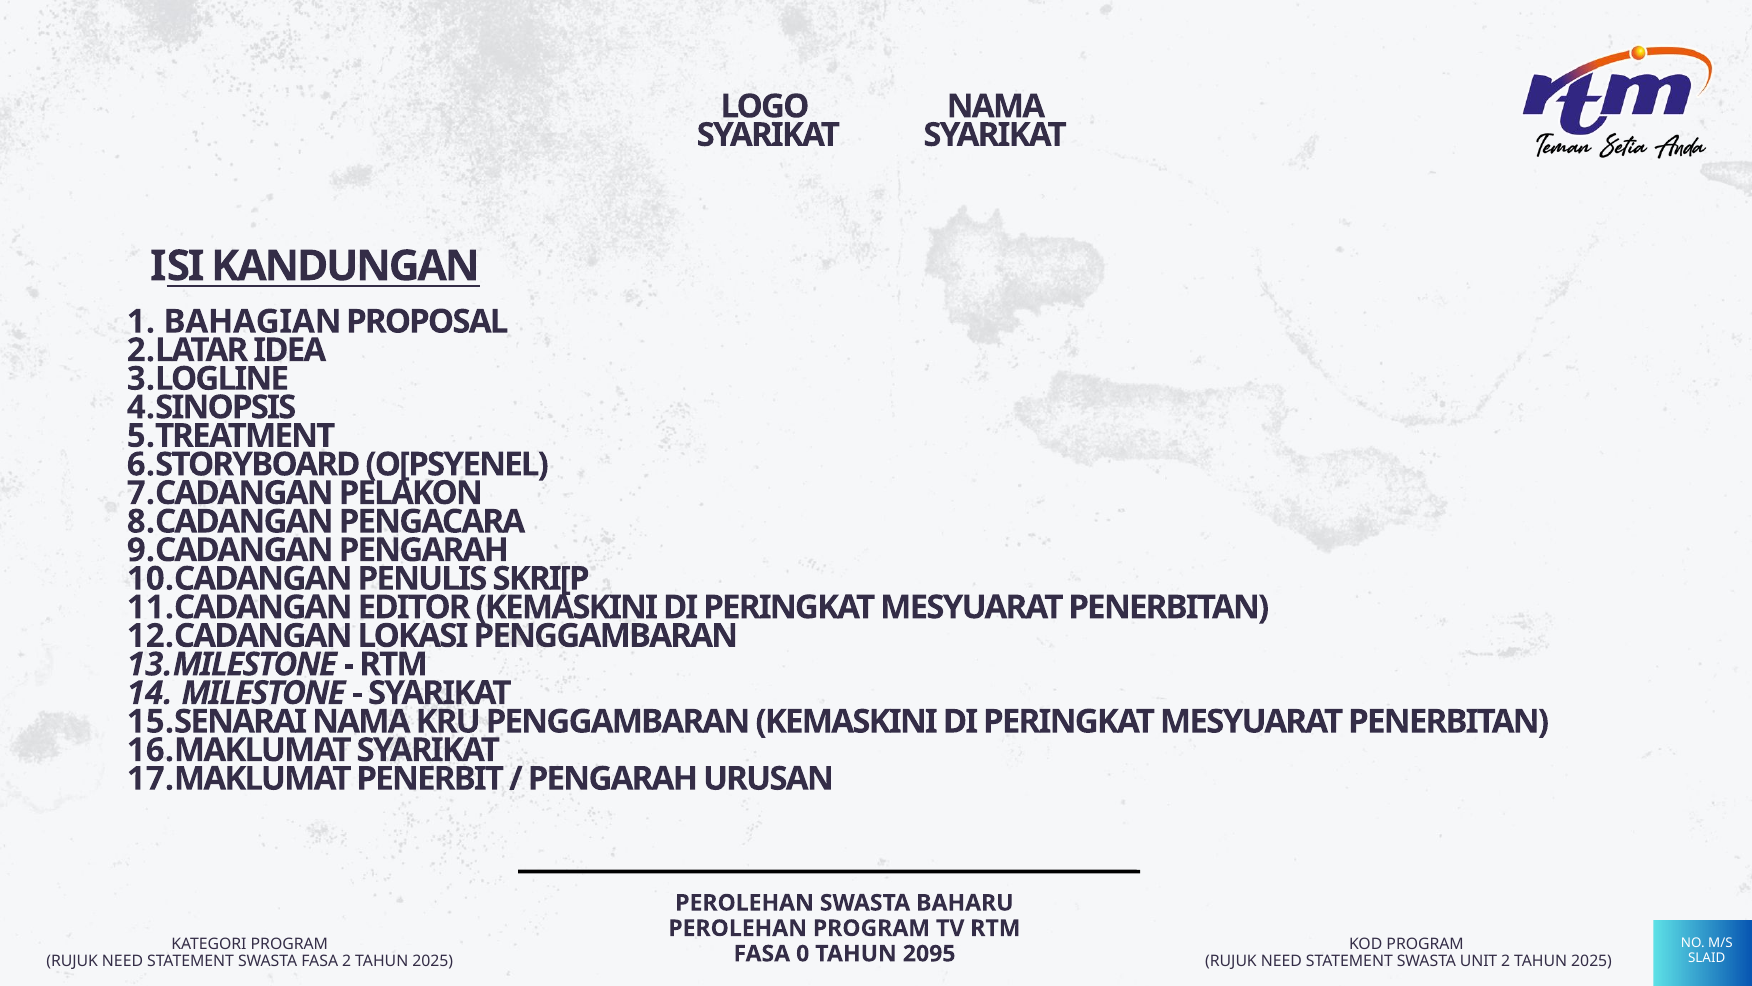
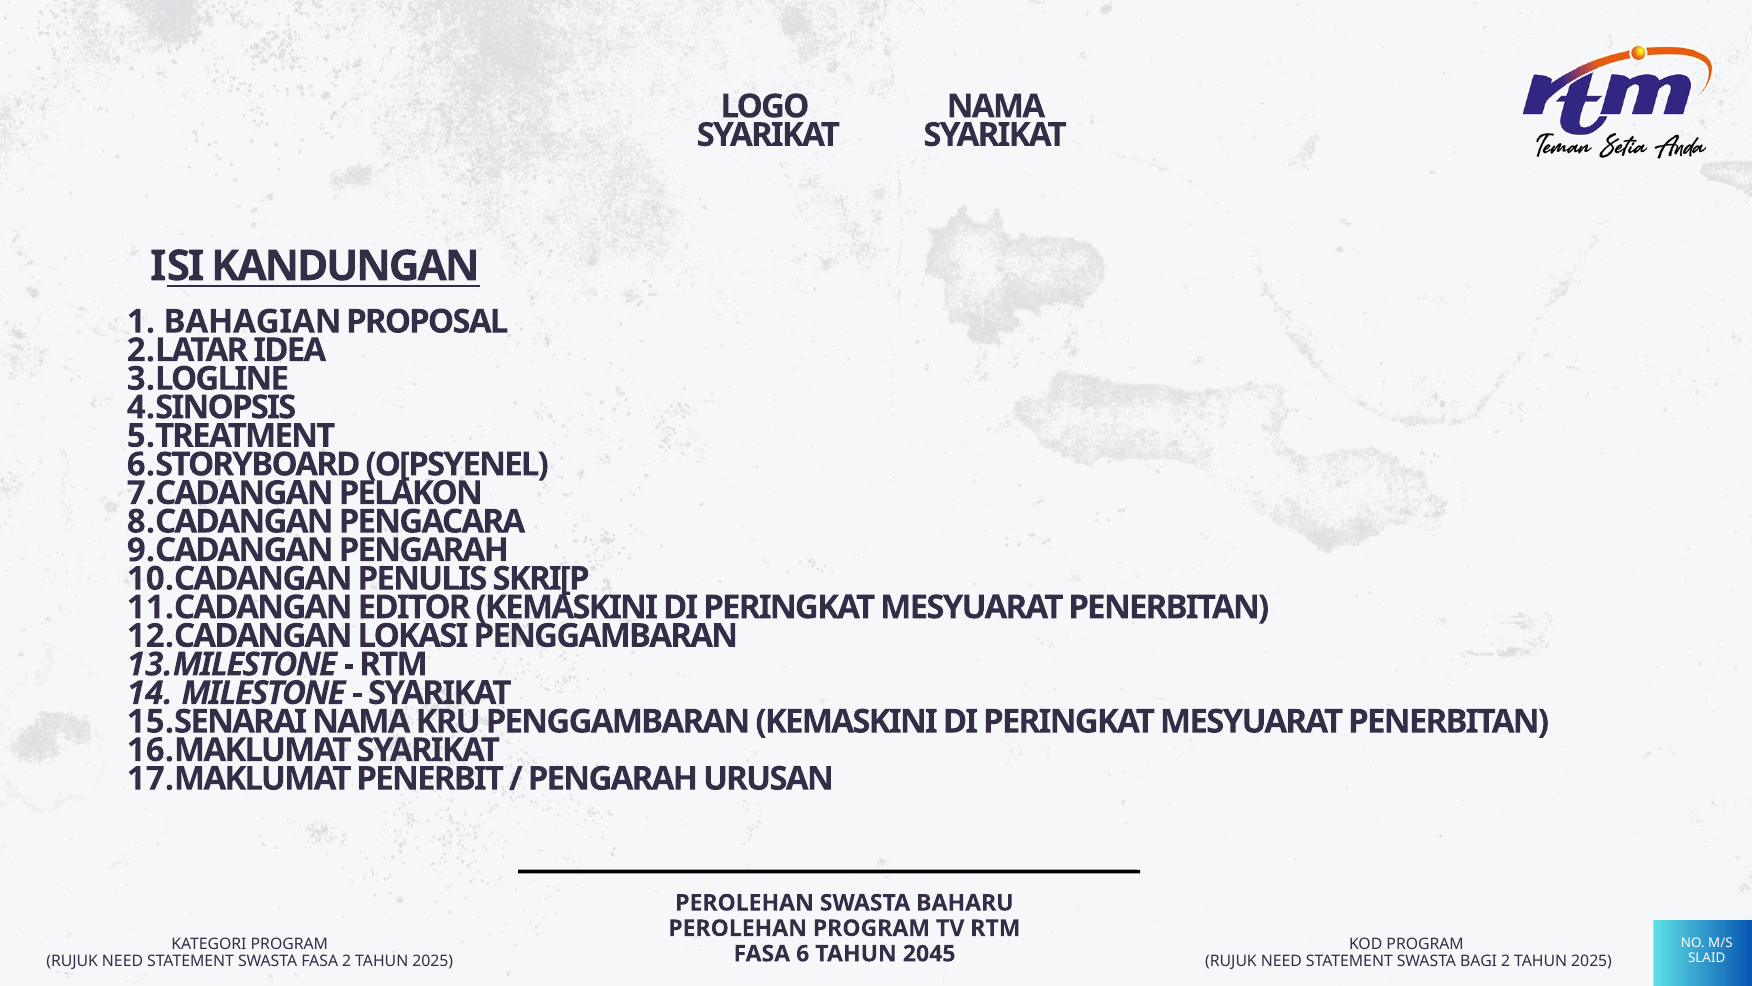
0: 0 -> 6
2095: 2095 -> 2045
UNIT: UNIT -> BAGI
